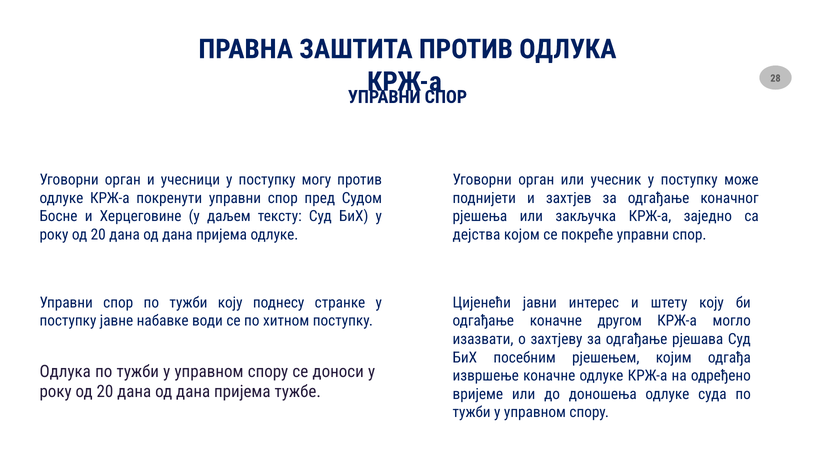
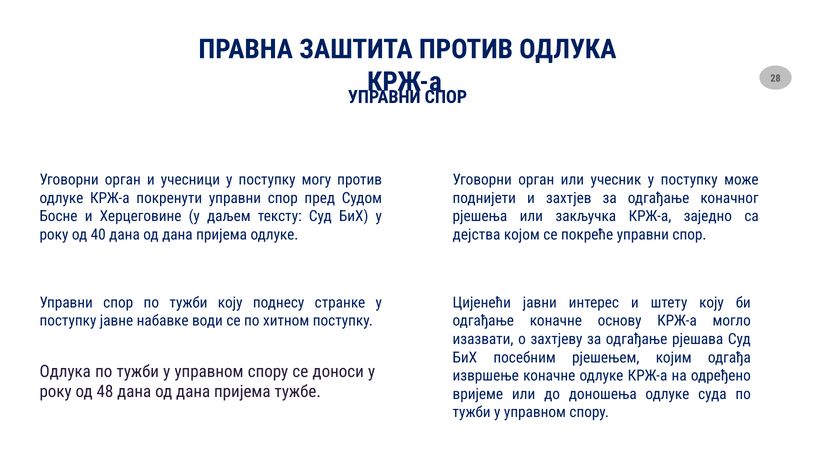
20 at (98, 235): 20 -> 40
другом: другом -> основу
20 at (105, 392): 20 -> 48
